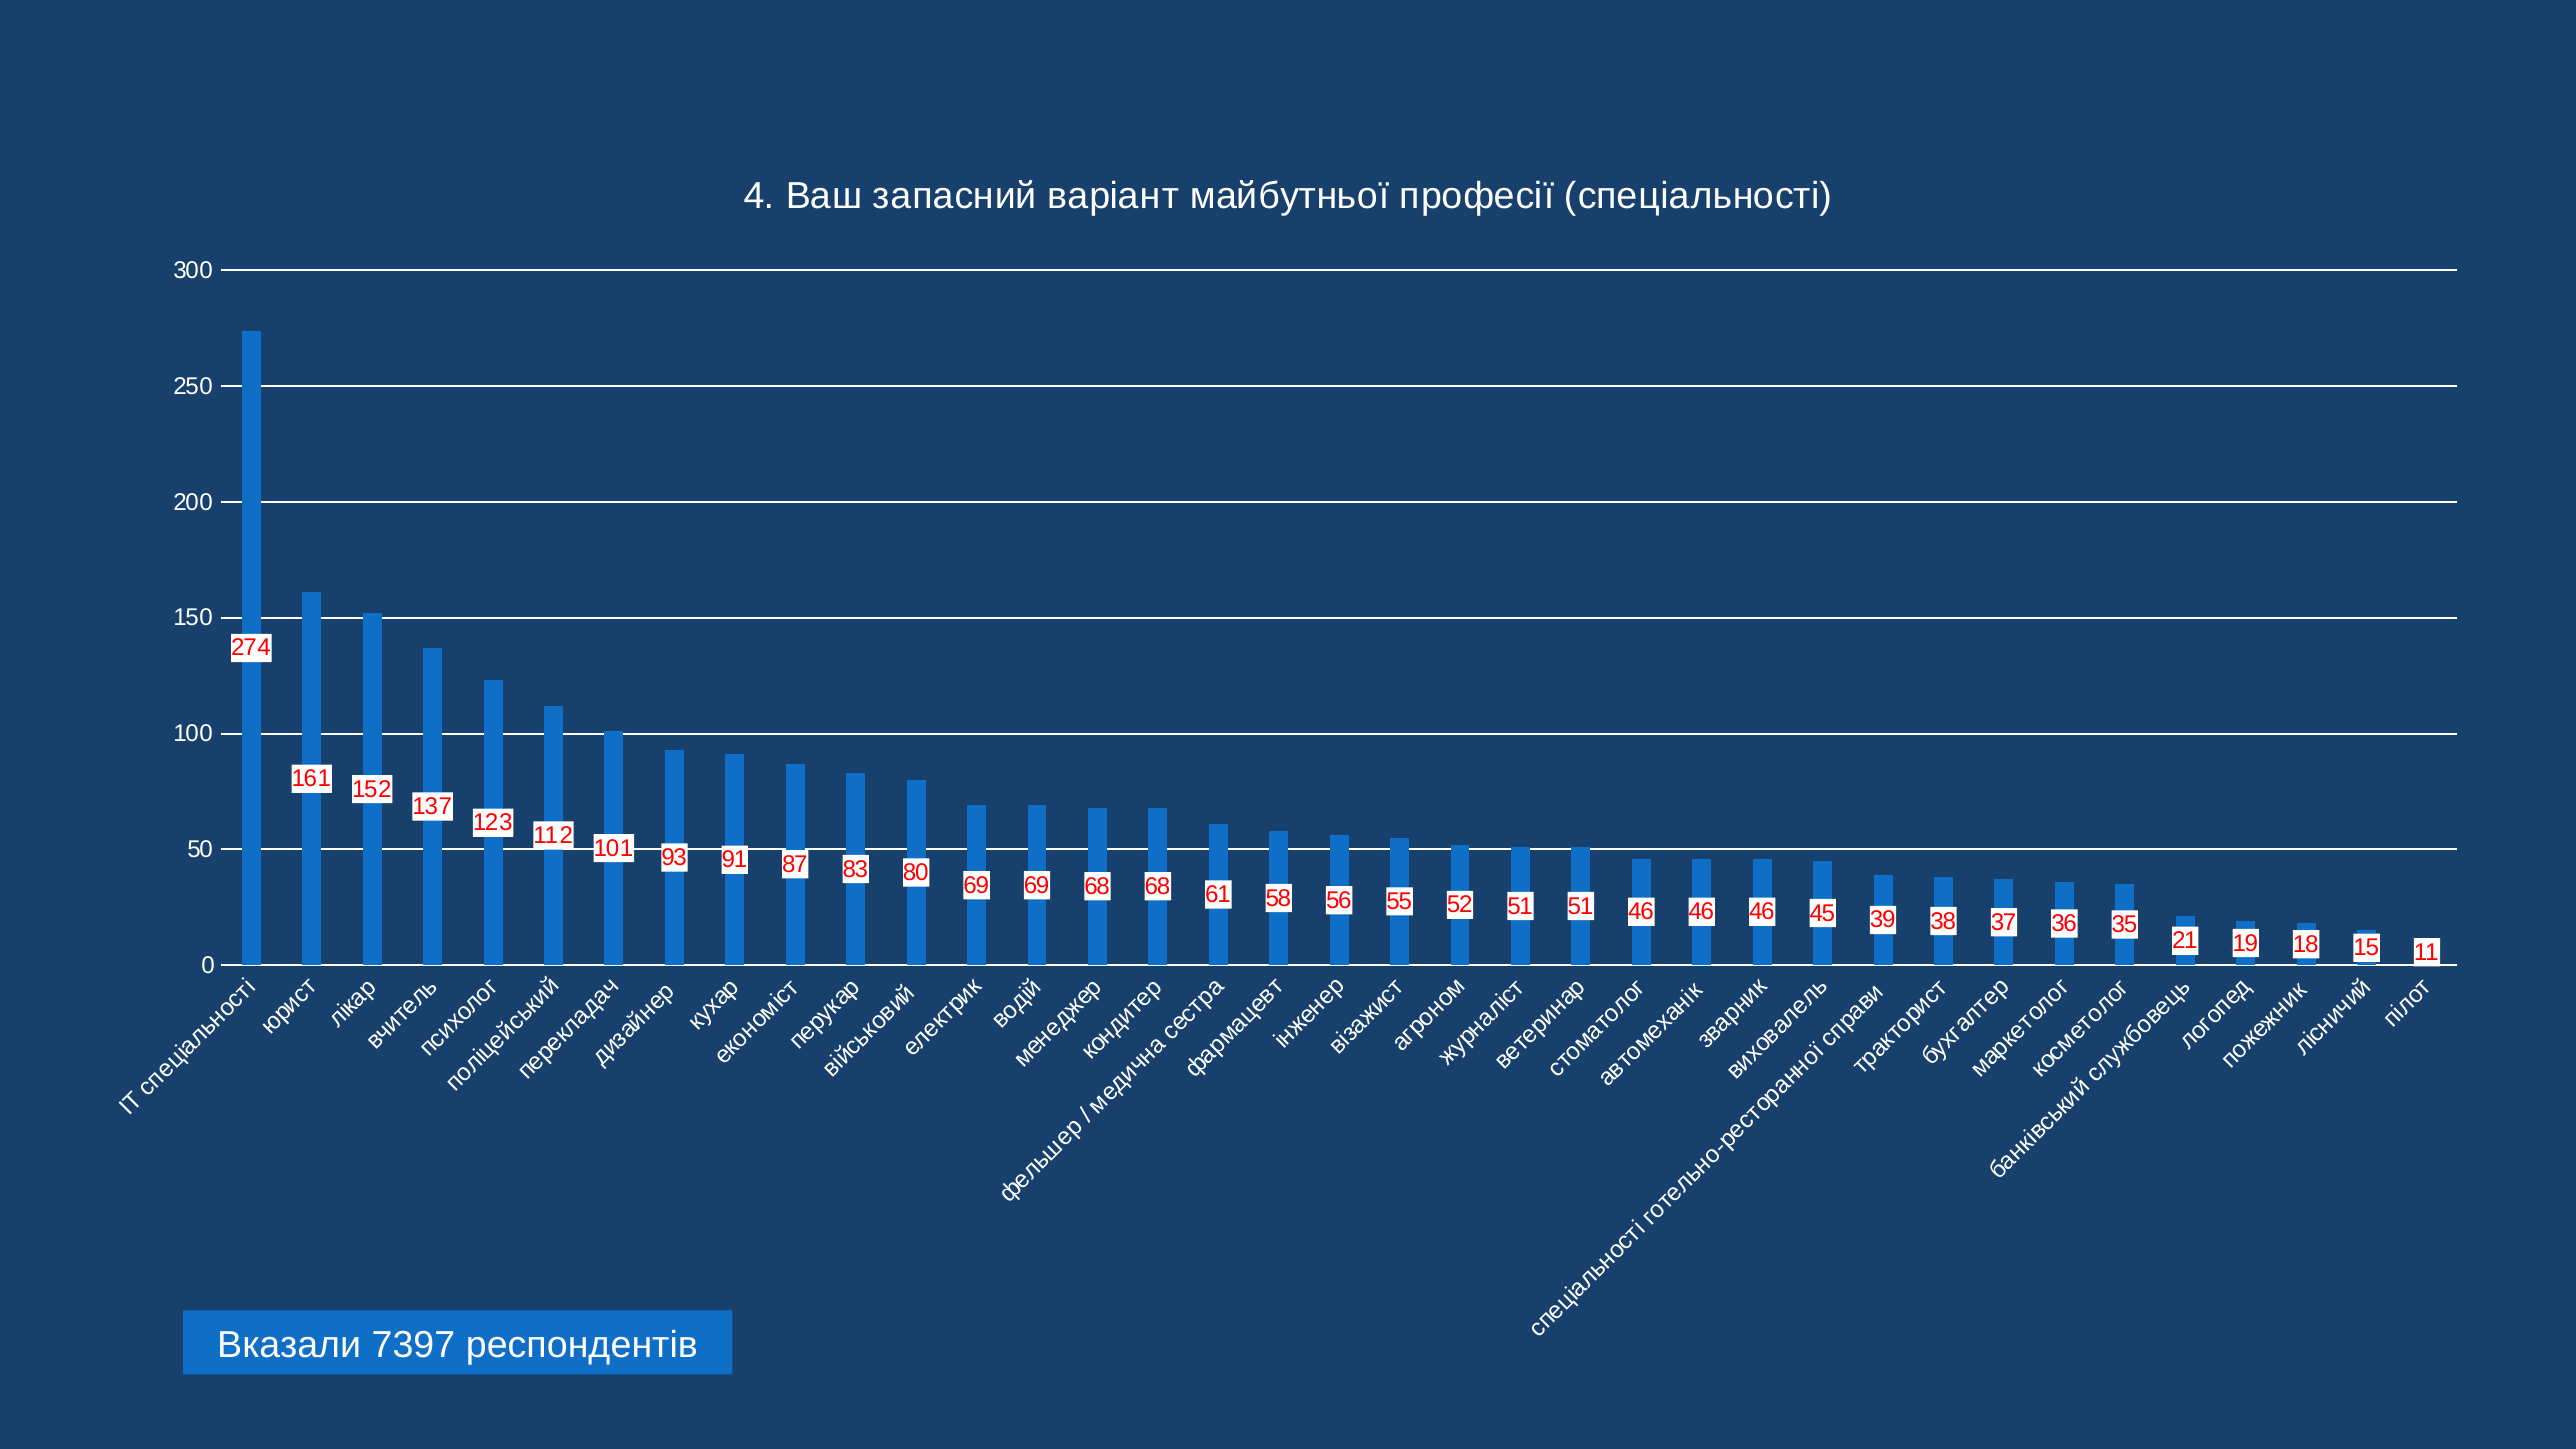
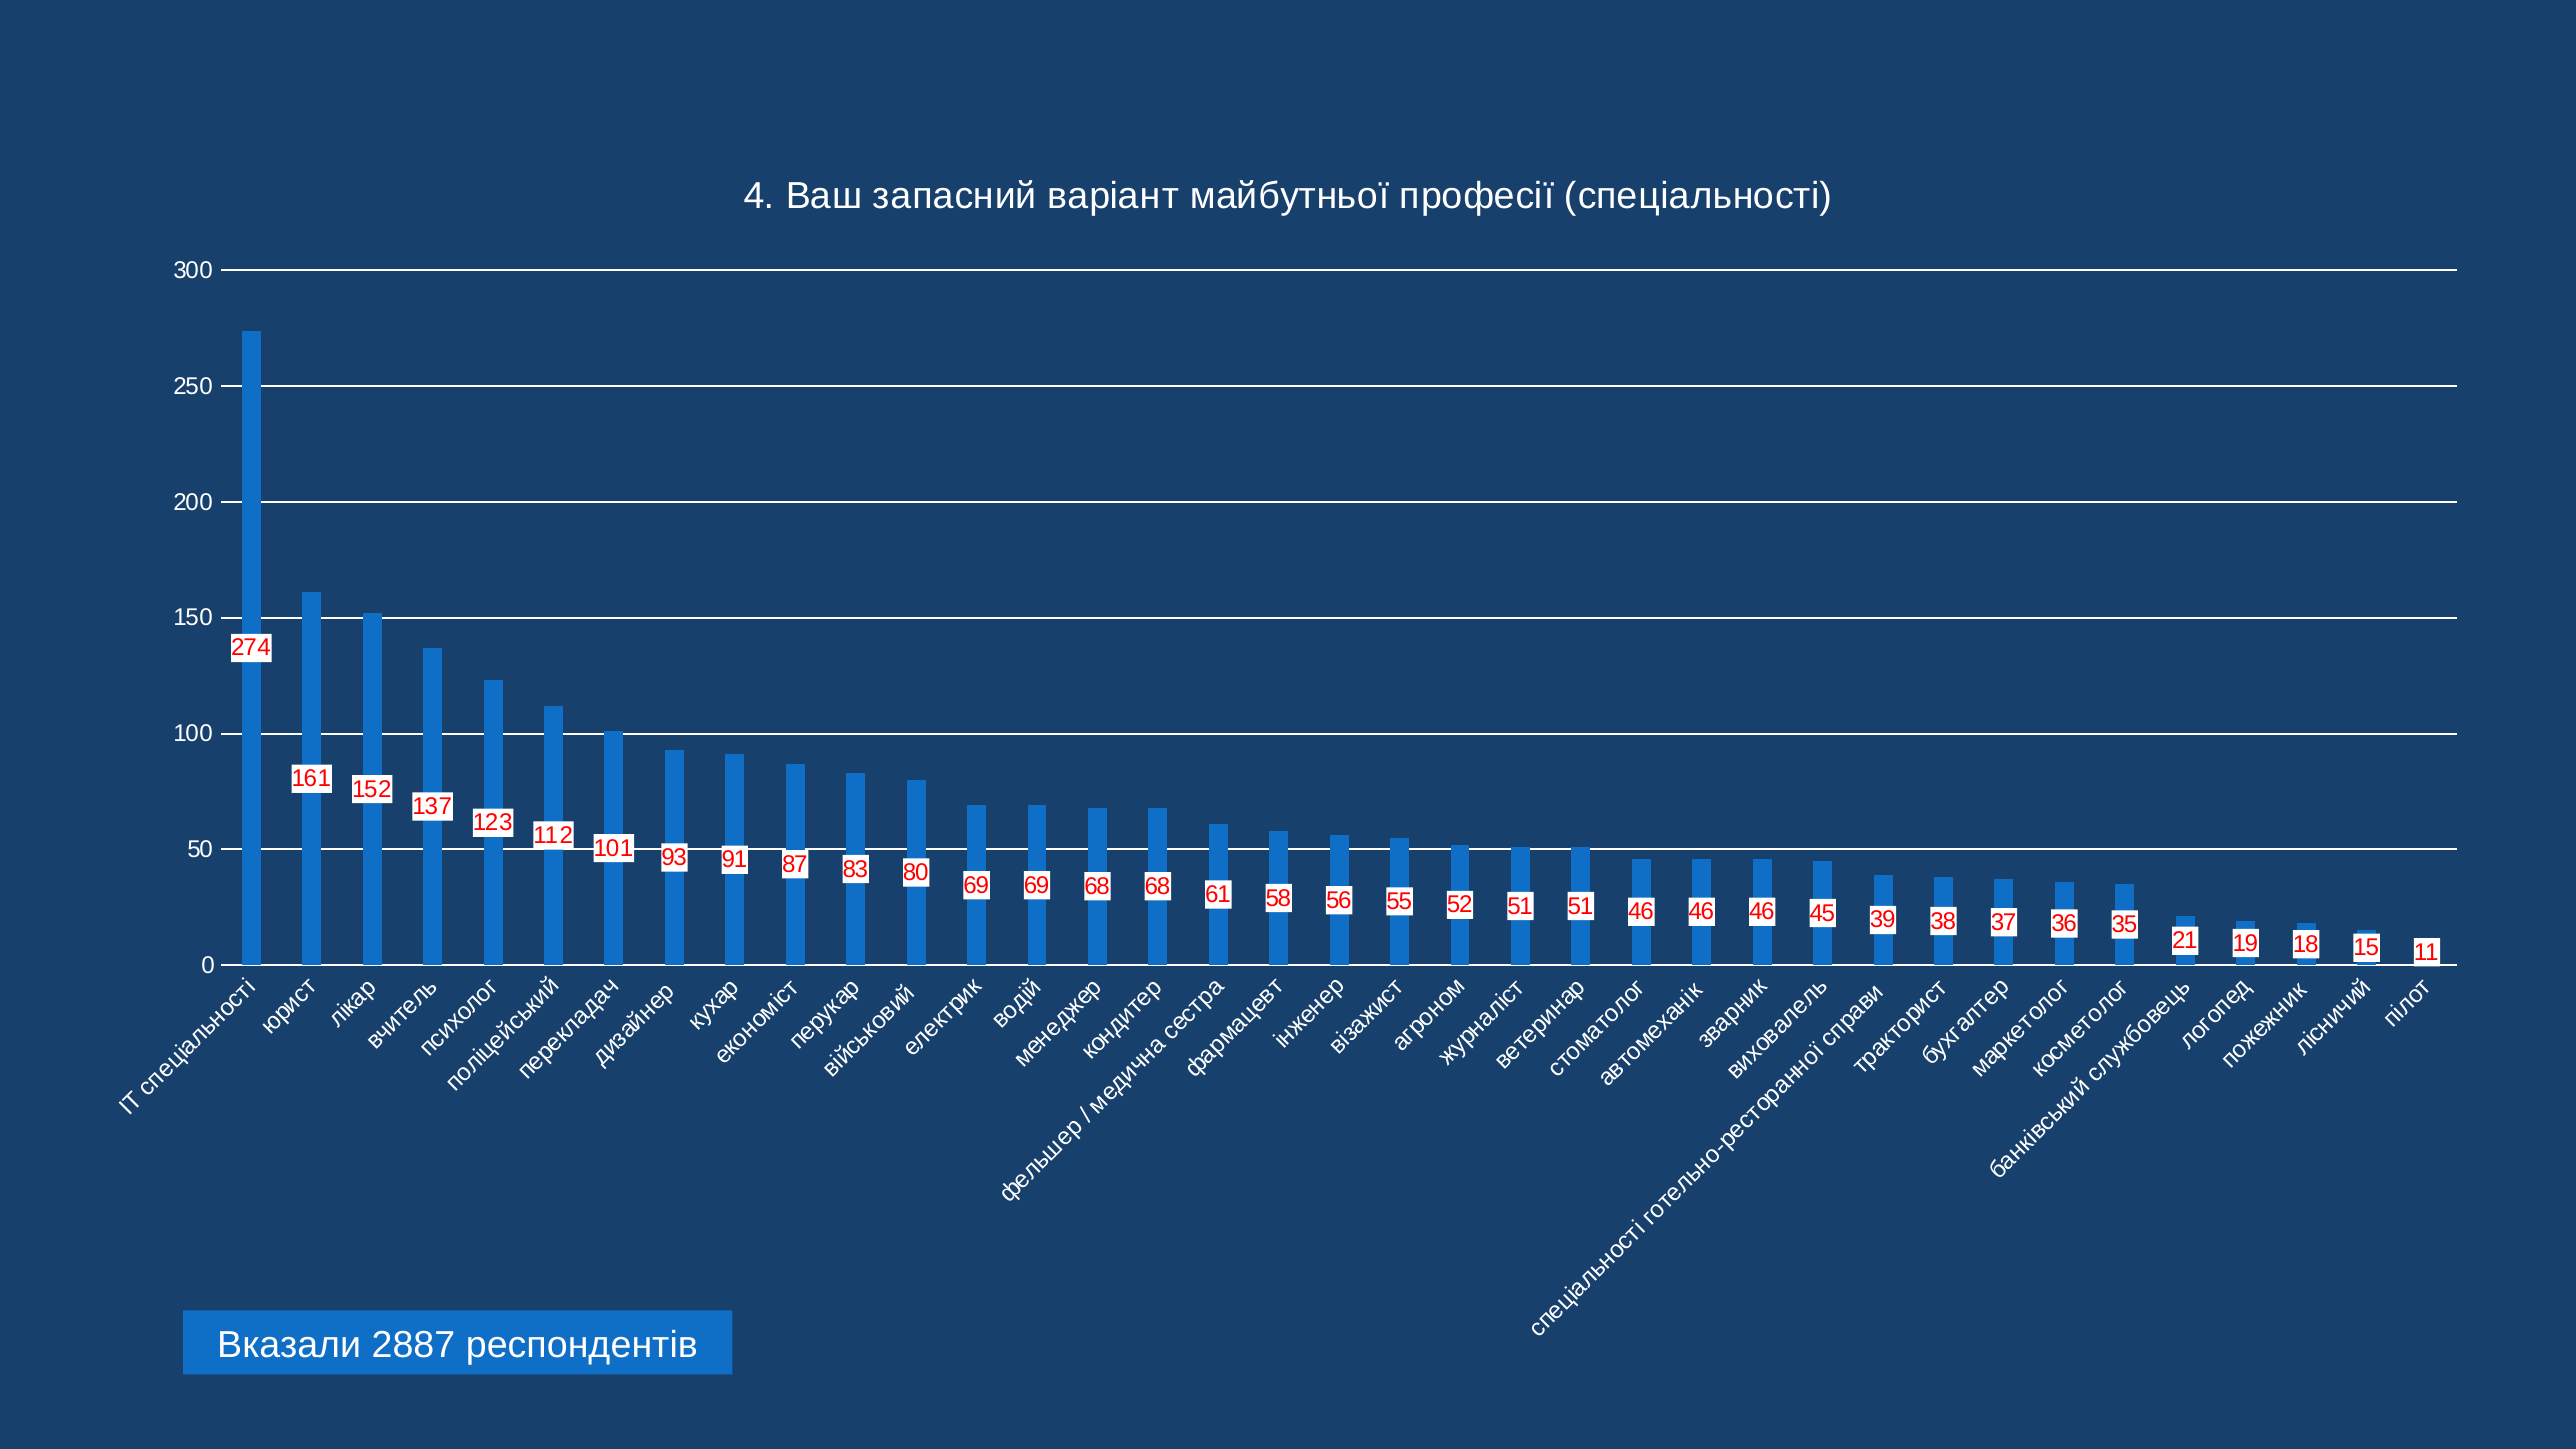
7397: 7397 -> 2887
